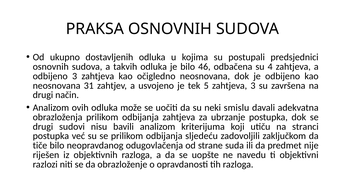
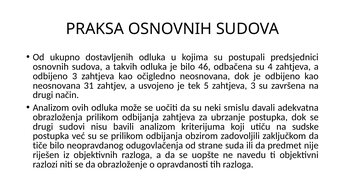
stranci: stranci -> sudske
sljedeću: sljedeću -> obzirom
